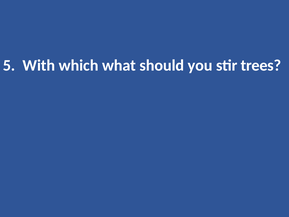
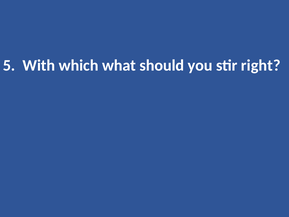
trees: trees -> right
